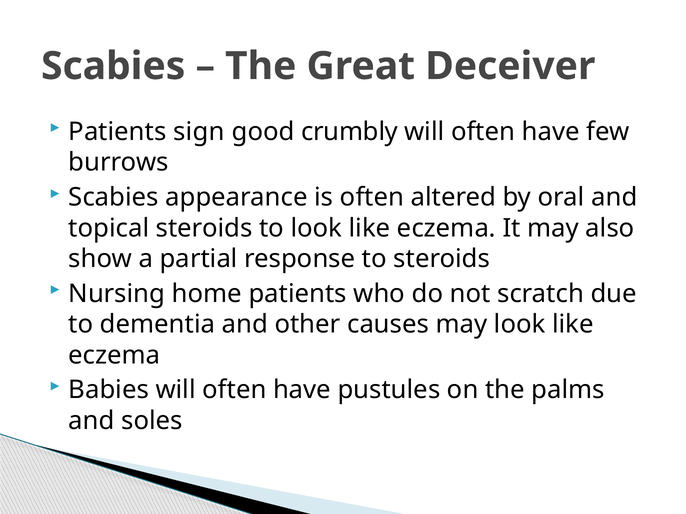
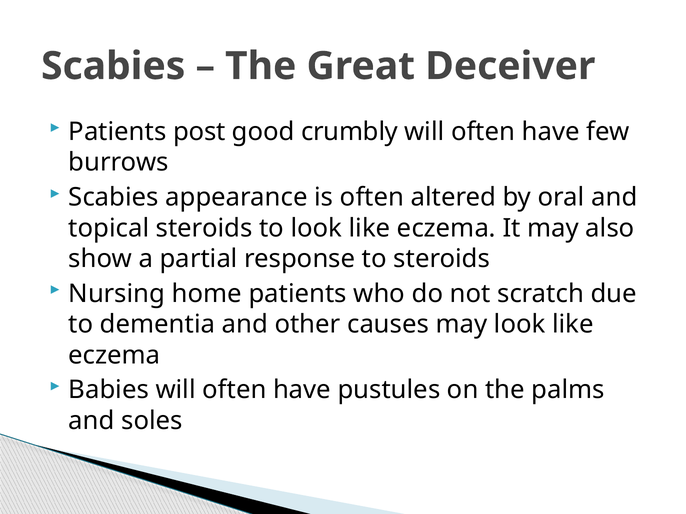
sign: sign -> post
